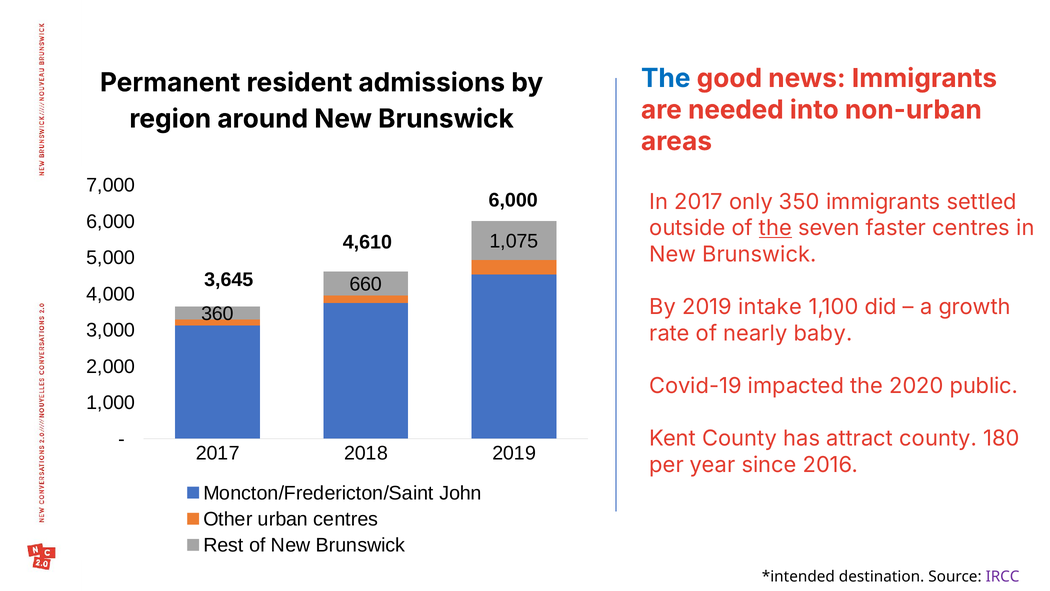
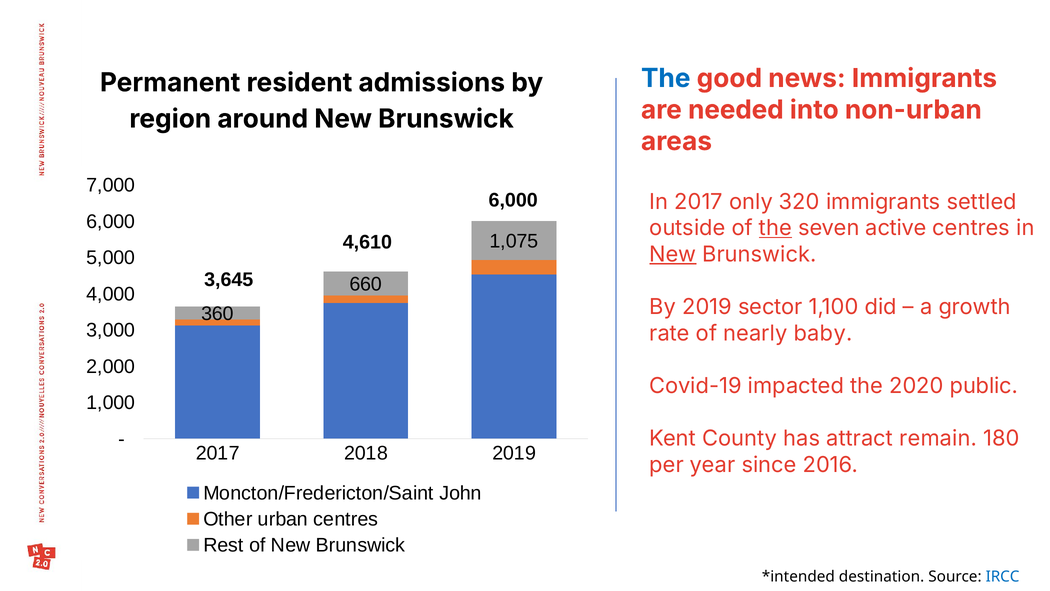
350: 350 -> 320
faster: faster -> active
New at (673, 254) underline: none -> present
intake: intake -> sector
attract county: county -> remain
IRCC colour: purple -> blue
